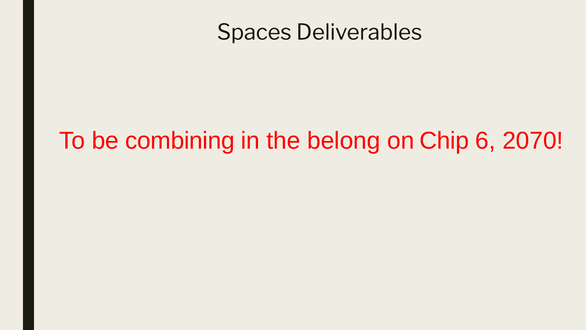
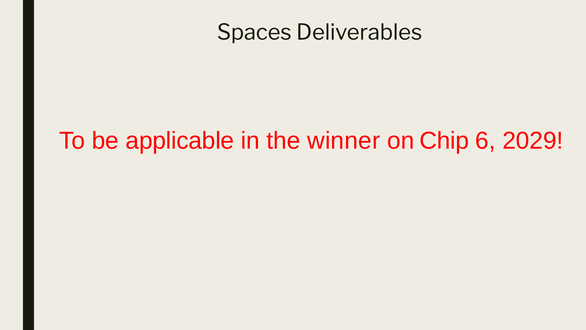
combining: combining -> applicable
belong: belong -> winner
2070: 2070 -> 2029
